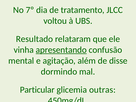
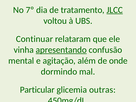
JLCC underline: none -> present
Resultado: Resultado -> Continuar
disse: disse -> onde
